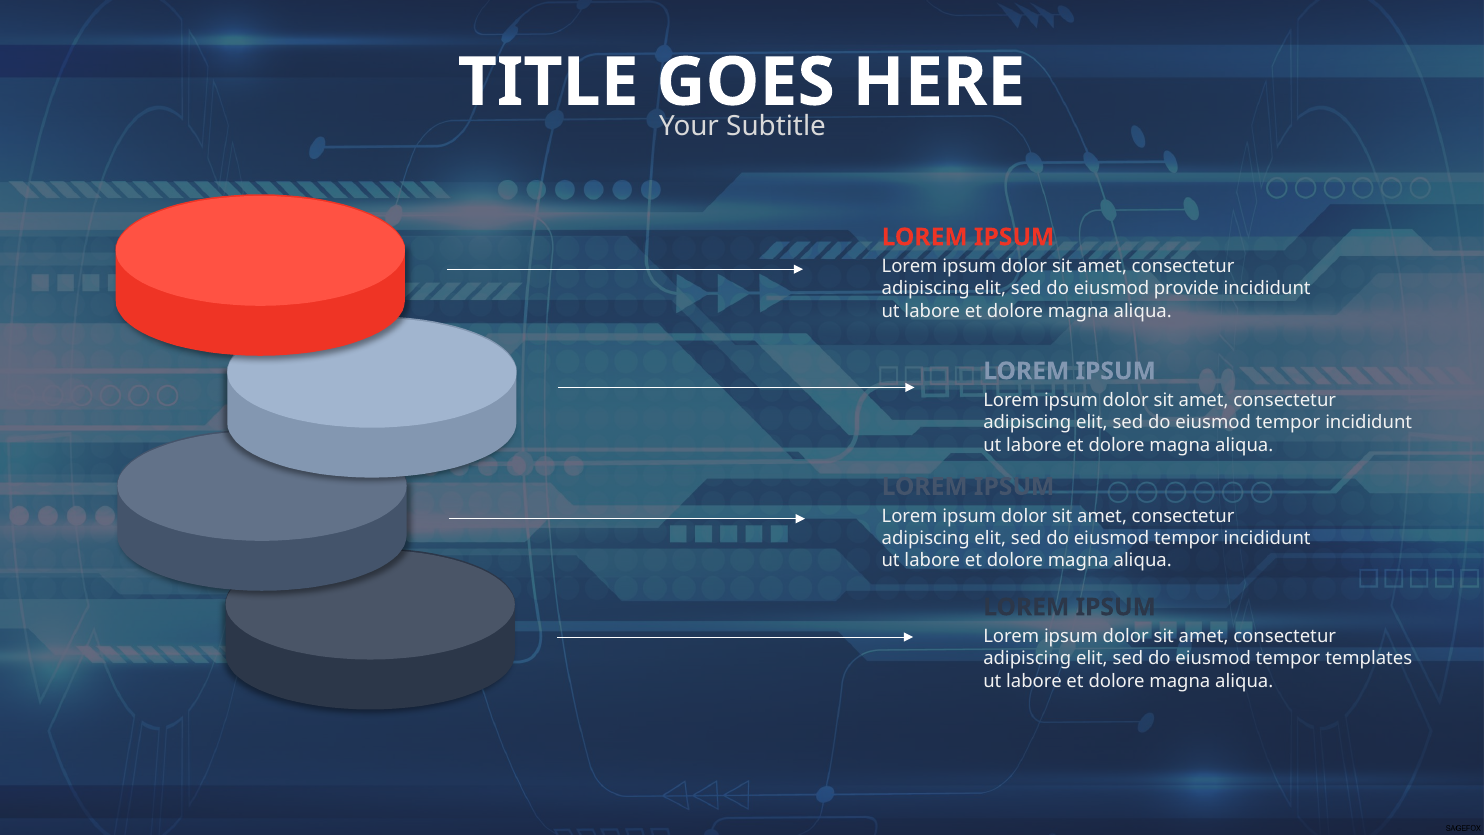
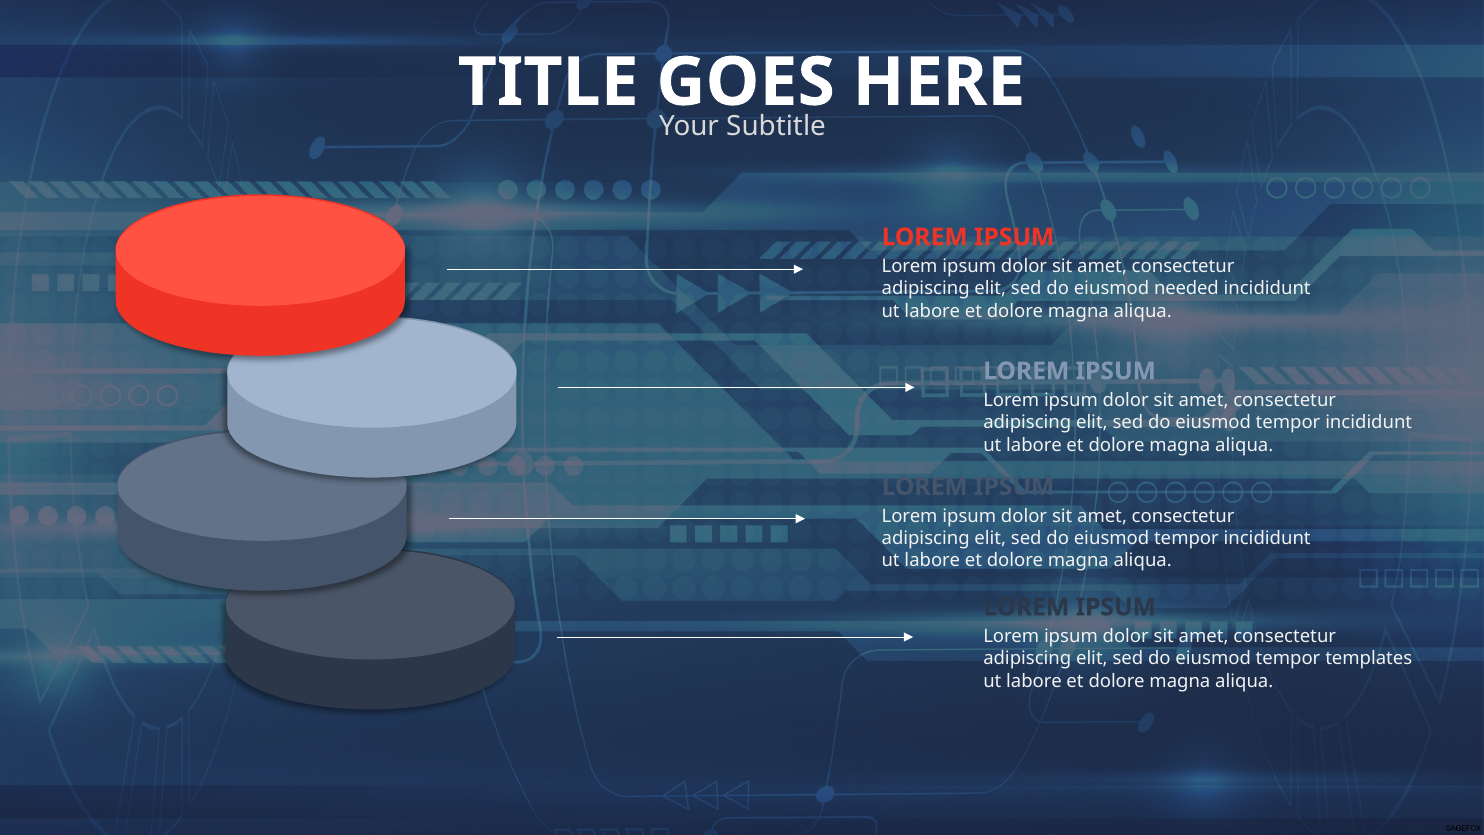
provide: provide -> needed
